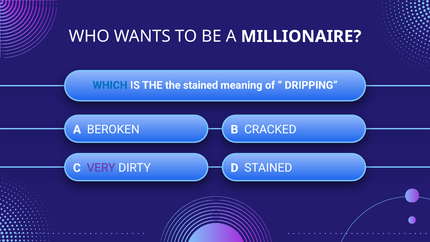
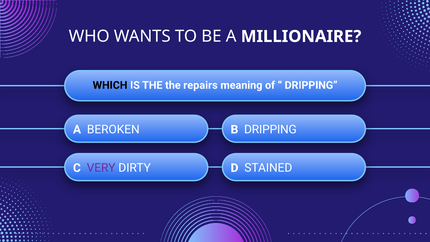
WHICH colour: blue -> black
the stained: stained -> repairs
B CRACKED: CRACKED -> DRIPPING
